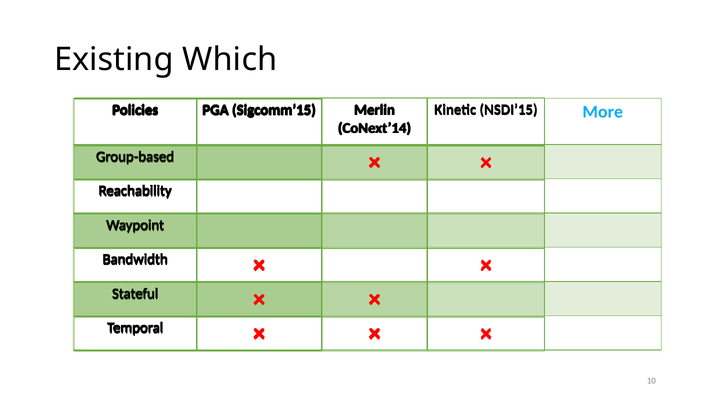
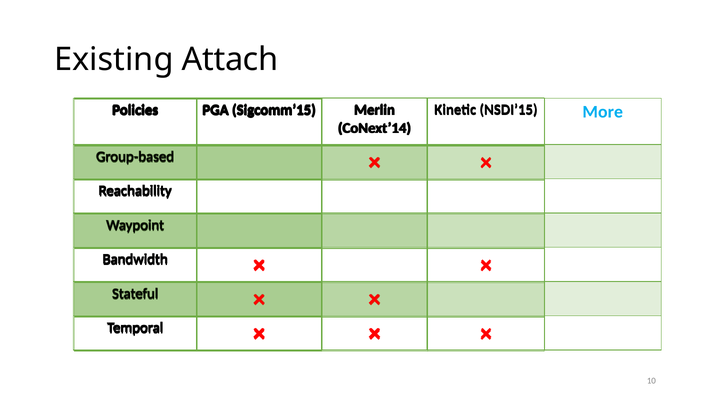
Which: Which -> Attach
